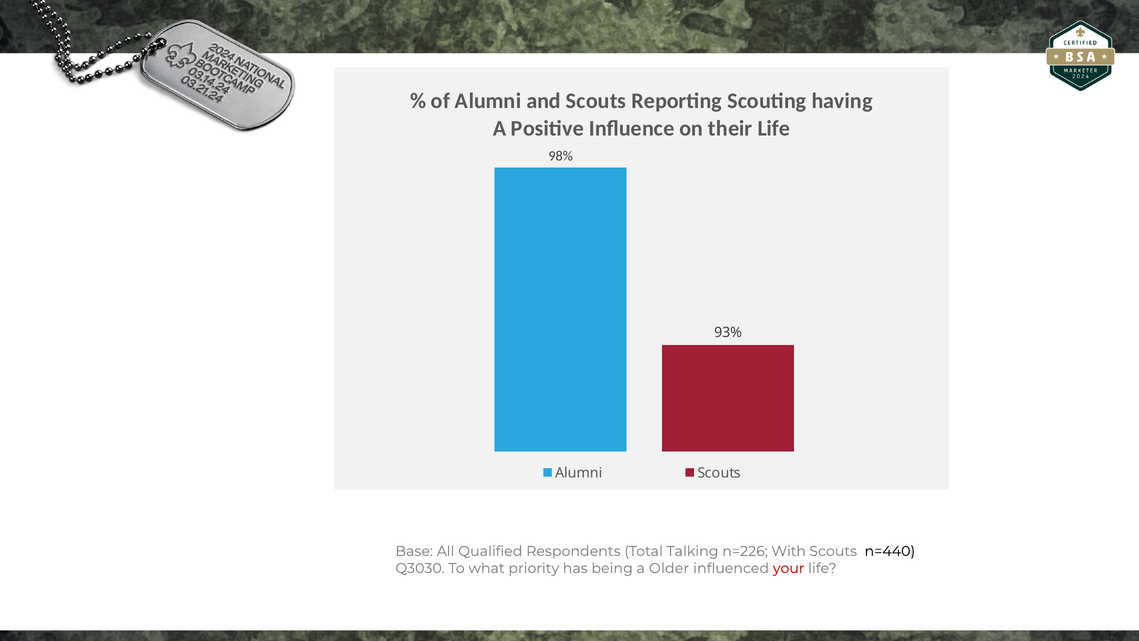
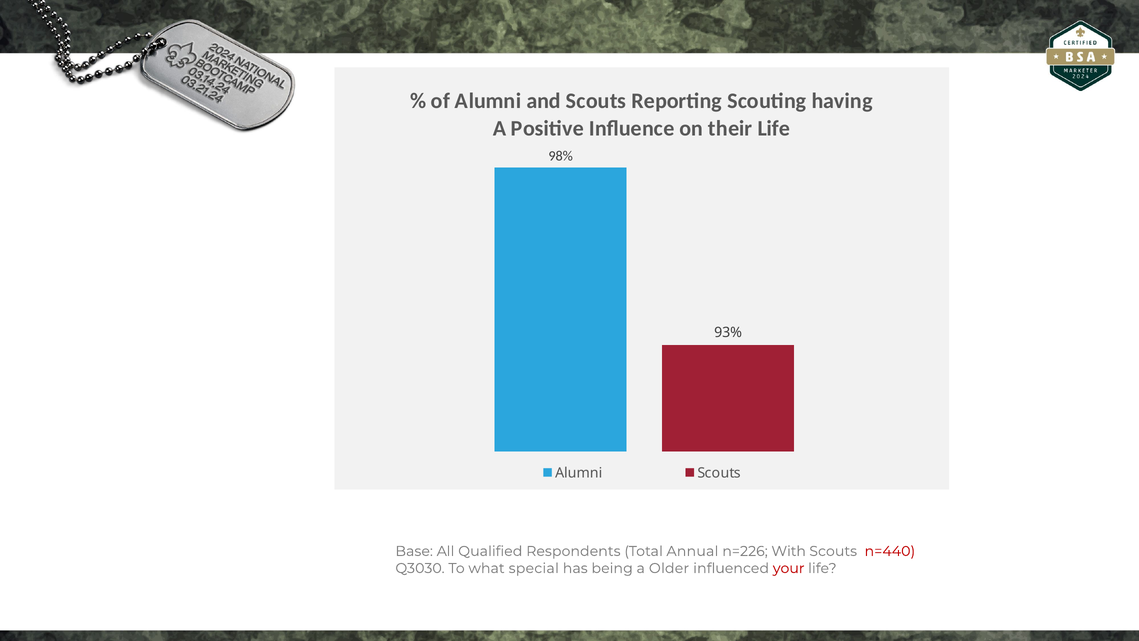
Talking: Talking -> Annual
n=440 colour: black -> red
priority: priority -> special
